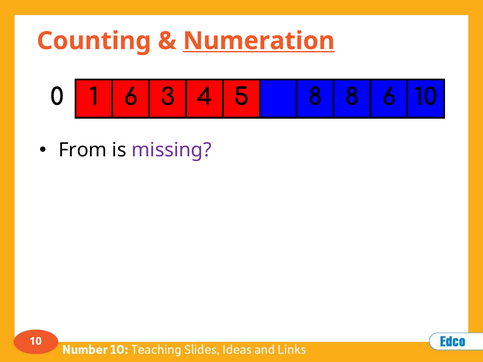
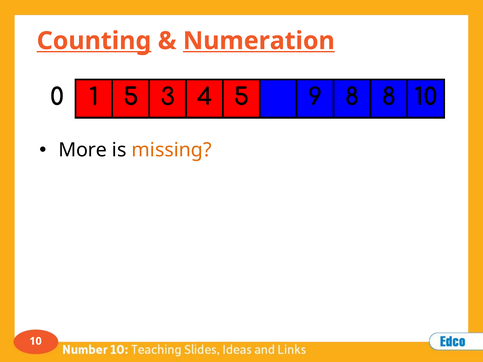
Counting underline: none -> present
1 6: 6 -> 5
5 8: 8 -> 9
8 6: 6 -> 8
From: From -> More
missing colour: purple -> orange
